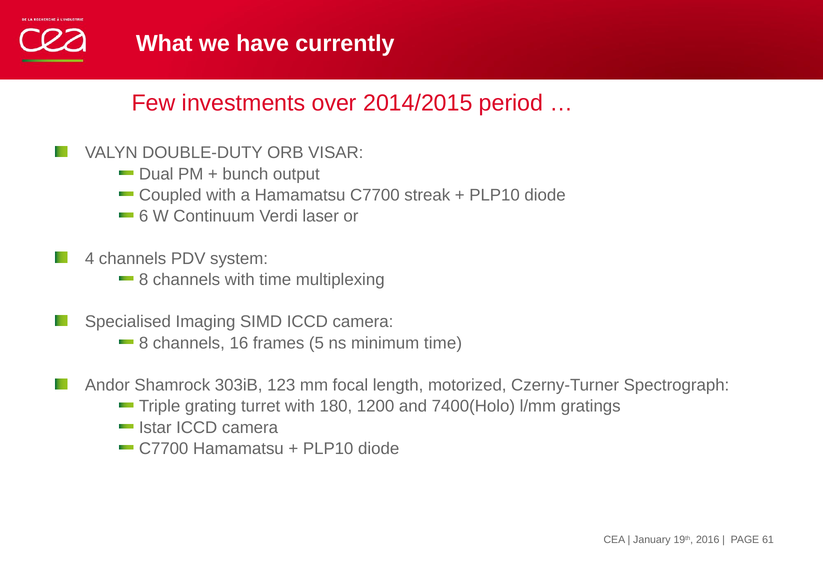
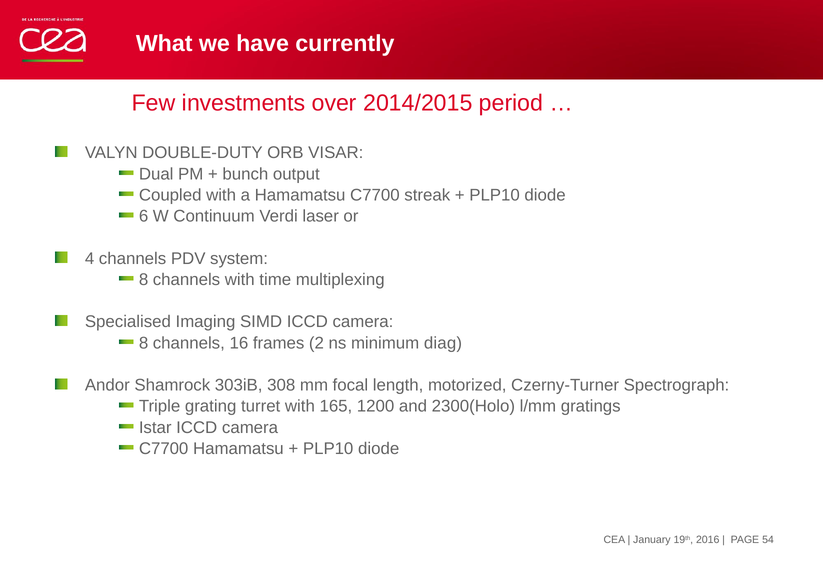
5: 5 -> 2
minimum time: time -> diag
123: 123 -> 308
180: 180 -> 165
7400(Holo: 7400(Holo -> 2300(Holo
61: 61 -> 54
